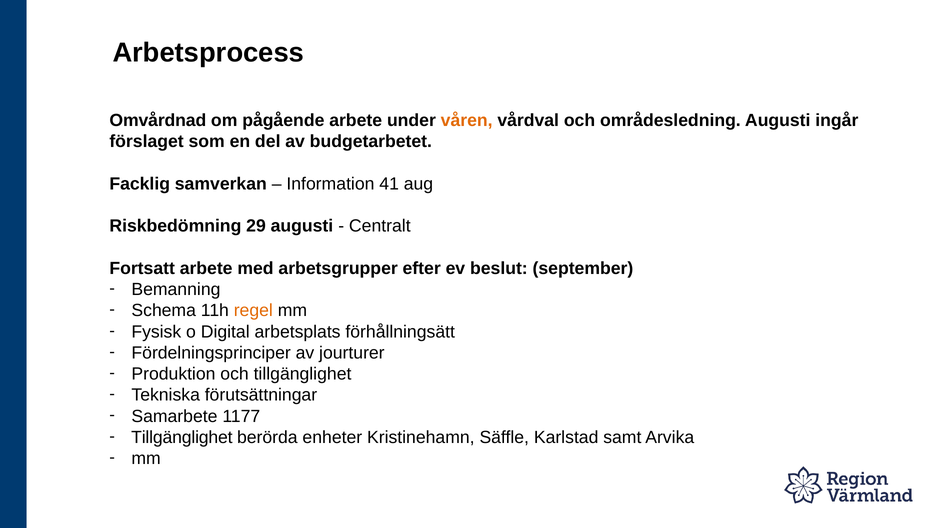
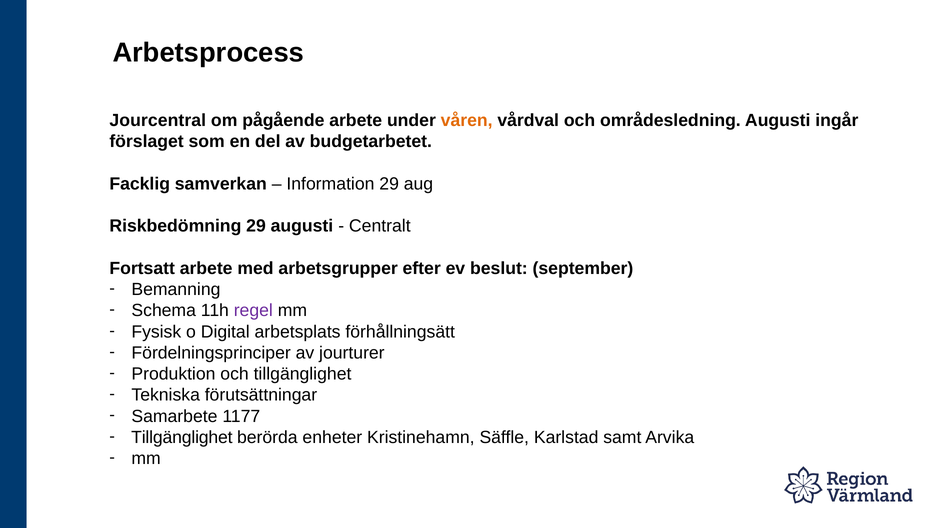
Omvårdnad: Omvårdnad -> Jourcentral
Information 41: 41 -> 29
regel colour: orange -> purple
